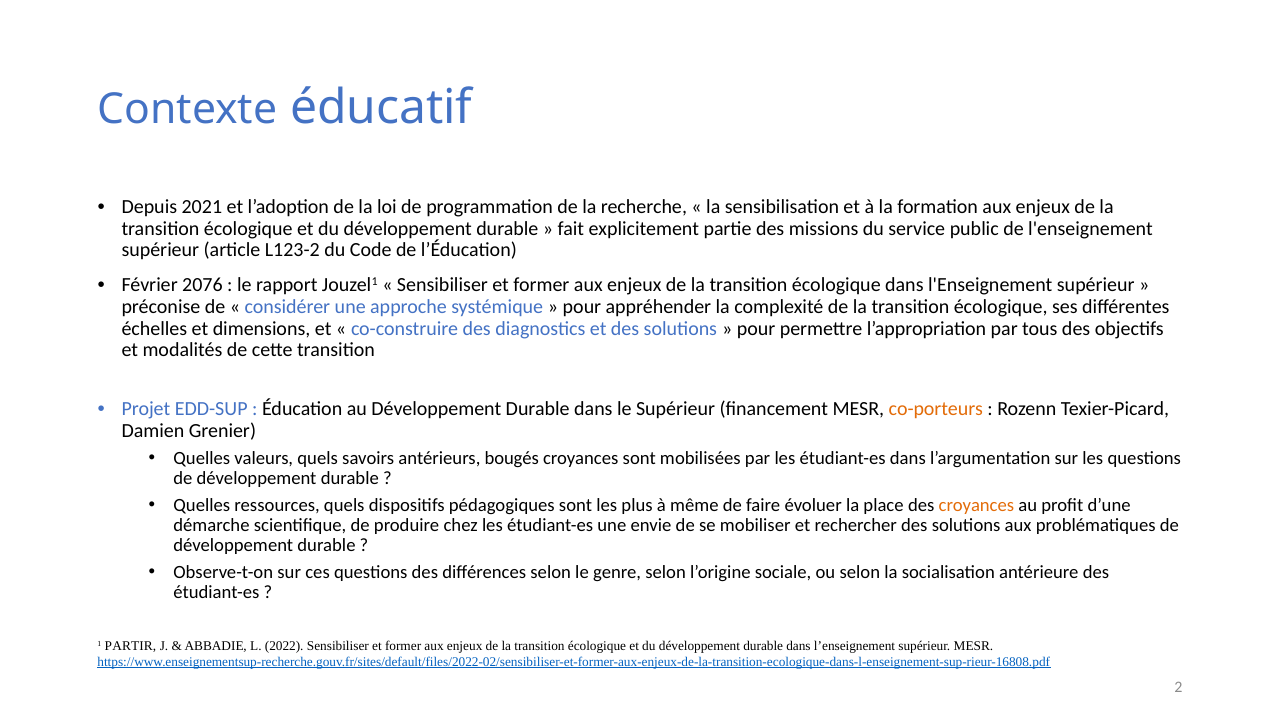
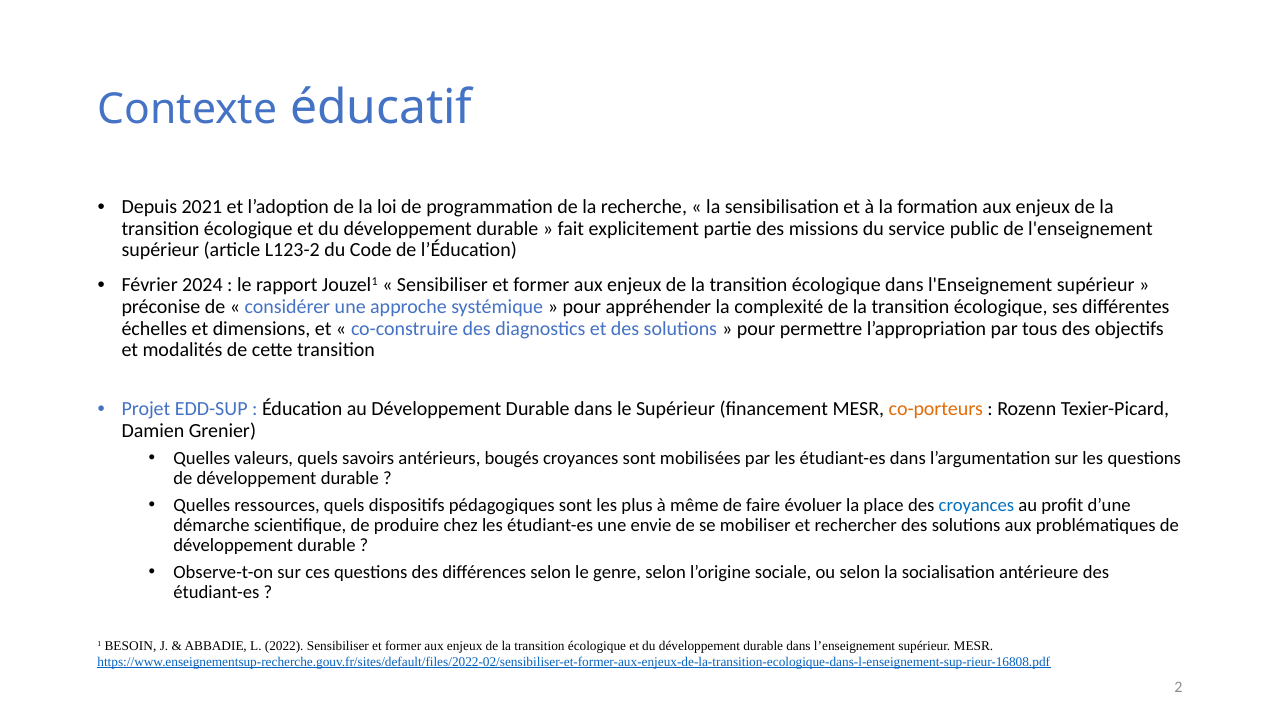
2076: 2076 -> 2024
croyances at (976, 505) colour: orange -> blue
PARTIR: PARTIR -> BESOIN
